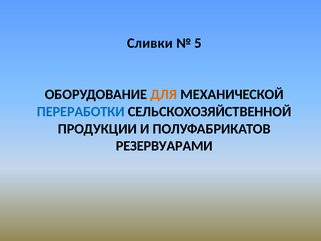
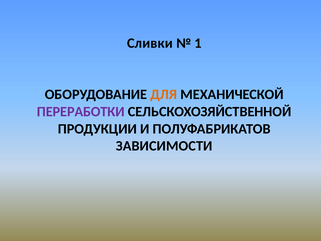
5: 5 -> 1
ПЕРЕРАБОТКИ colour: blue -> purple
РЕЗЕРВУАРАМИ: РЕЗЕРВУАРАМИ -> ЗАВИСИМОСТИ
